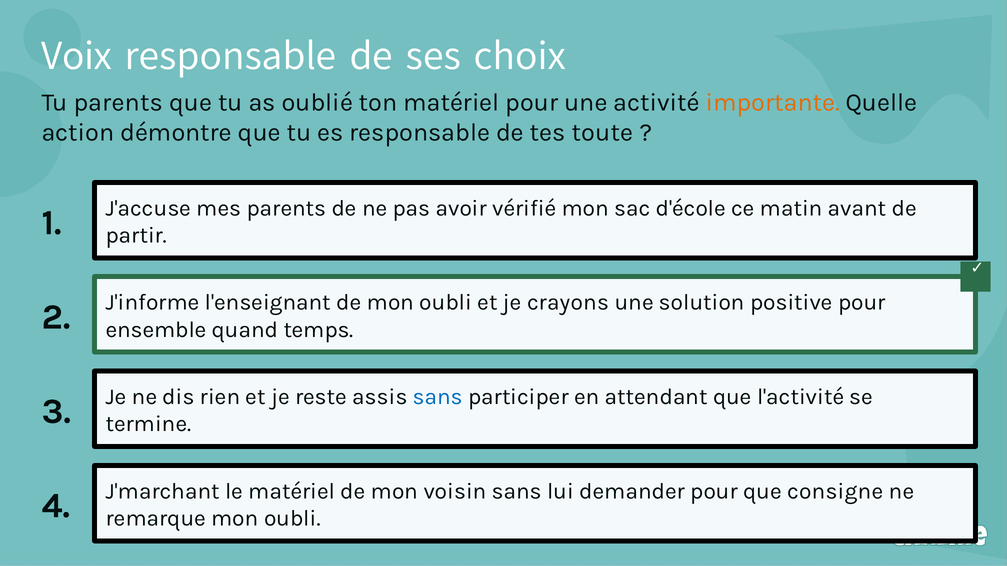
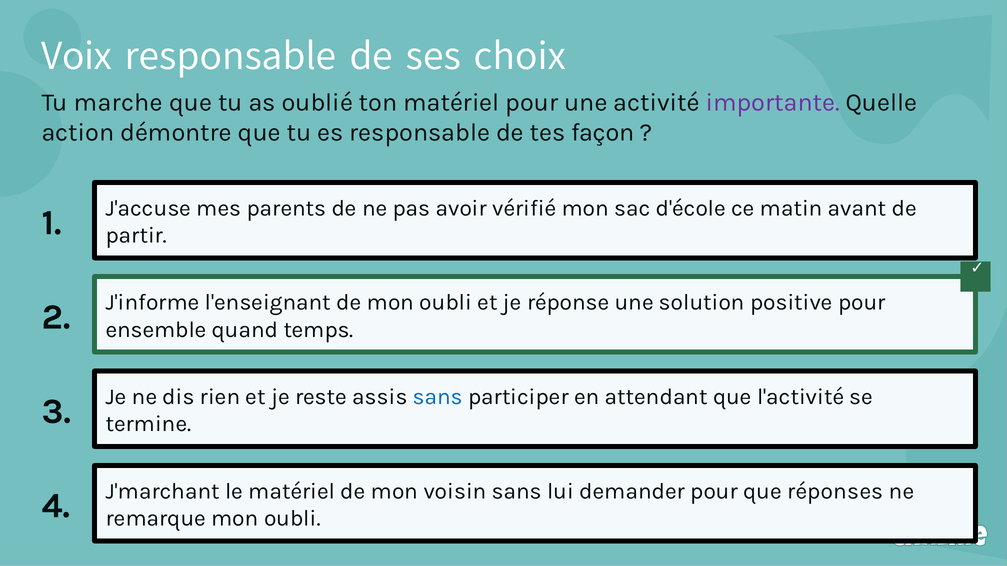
Tu parents: parents -> marche
importante colour: orange -> purple
toute: toute -> façon
crayons: crayons -> réponse
consigne: consigne -> réponses
